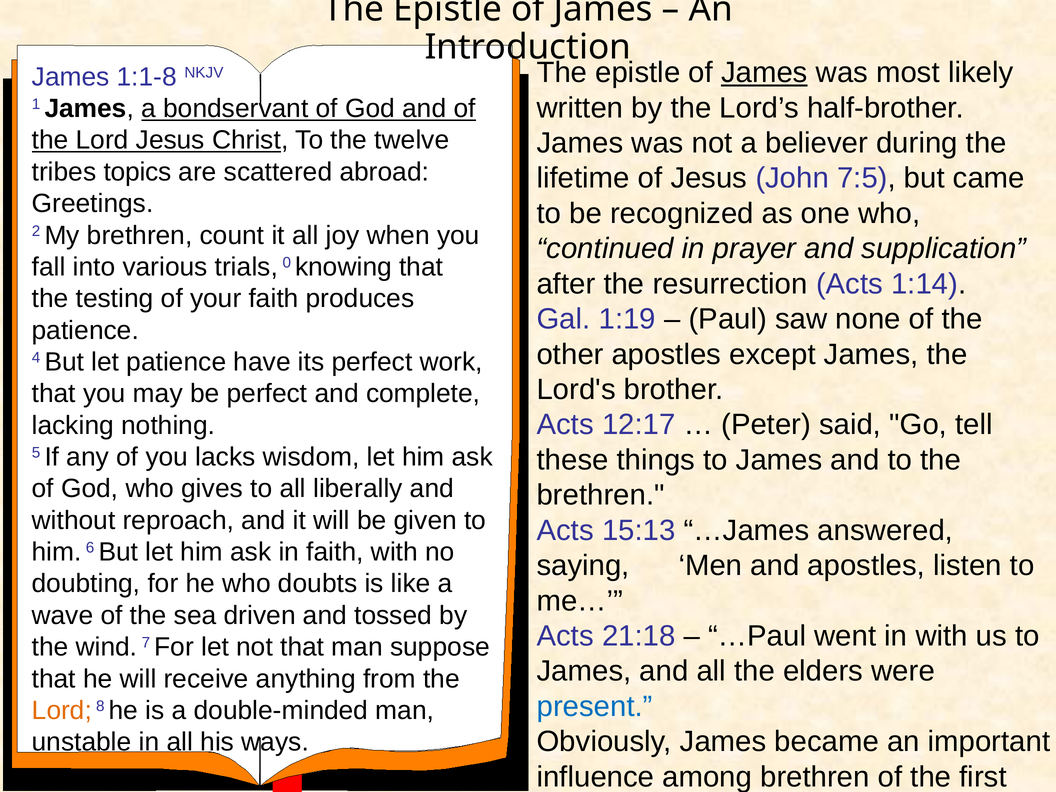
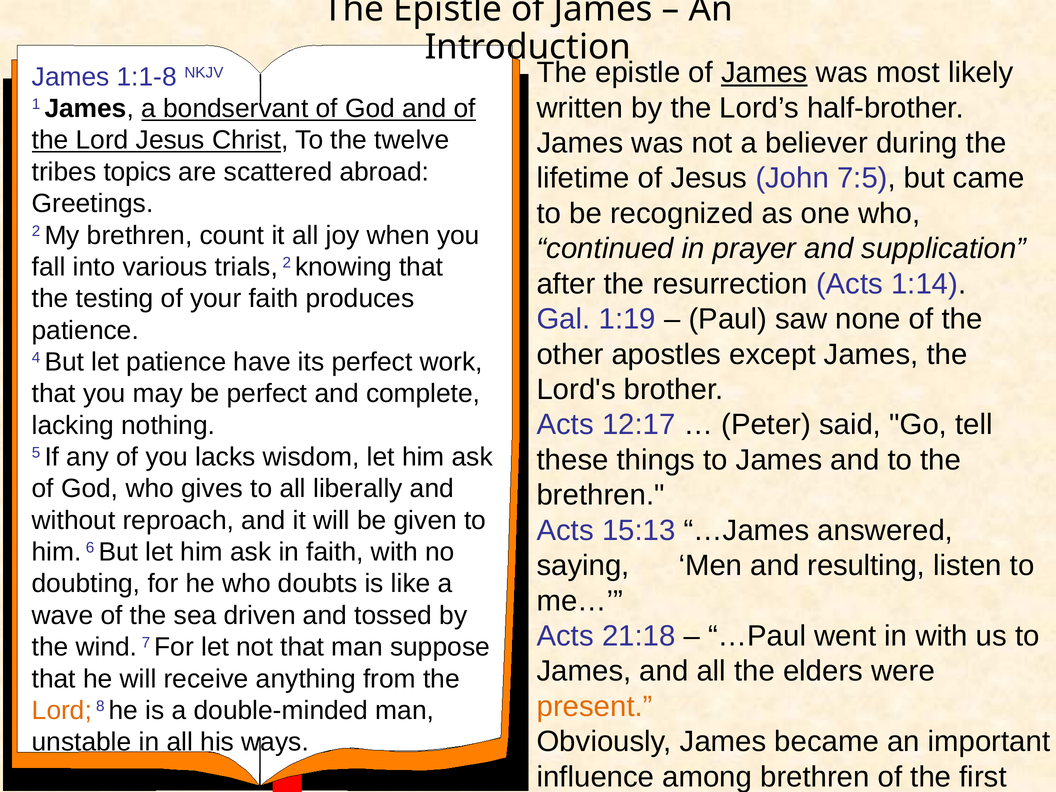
trials 0: 0 -> 2
and apostles: apostles -> resulting
present colour: blue -> orange
